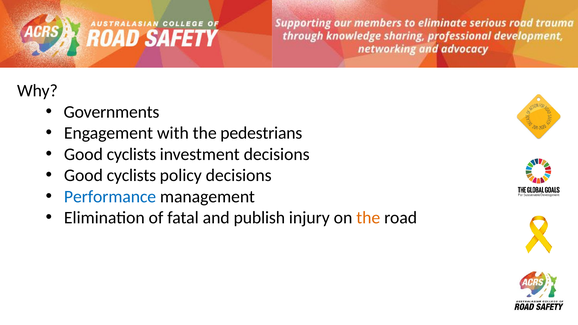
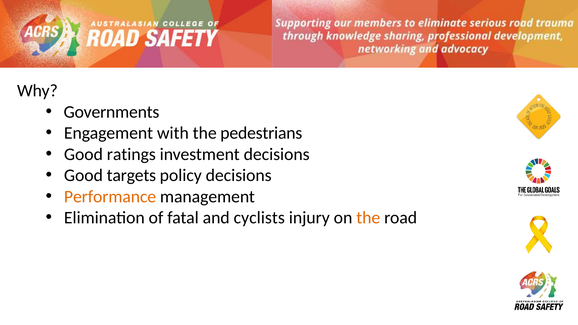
cyclists at (131, 154): cyclists -> ratings
cyclists at (131, 175): cyclists -> targets
Performance colour: blue -> orange
publish: publish -> cyclists
